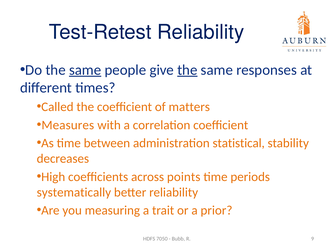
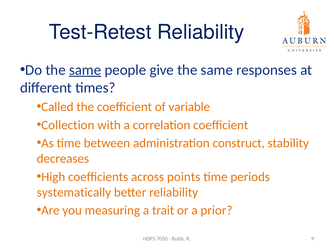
the at (187, 70) underline: present -> none
matters: matters -> variable
Measures: Measures -> Collection
statistical: statistical -> construct
